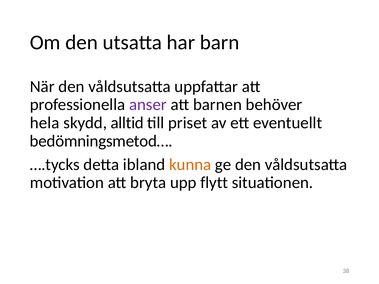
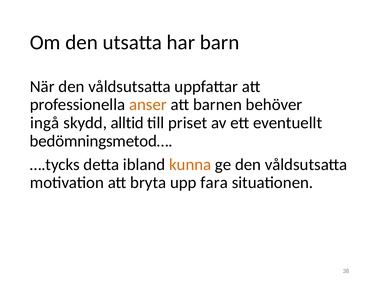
anser colour: purple -> orange
hela: hela -> ingå
flytt: flytt -> fara
